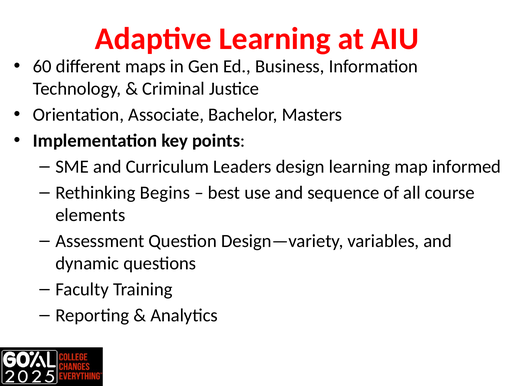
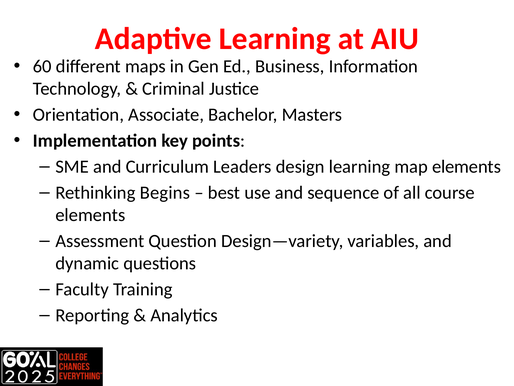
map informed: informed -> elements
